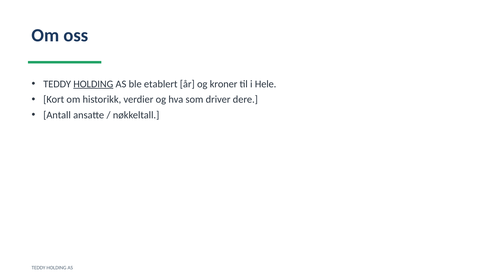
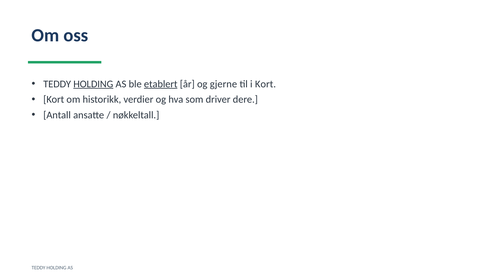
etablert underline: none -> present
kroner: kroner -> gjerne
i Hele: Hele -> Kort
